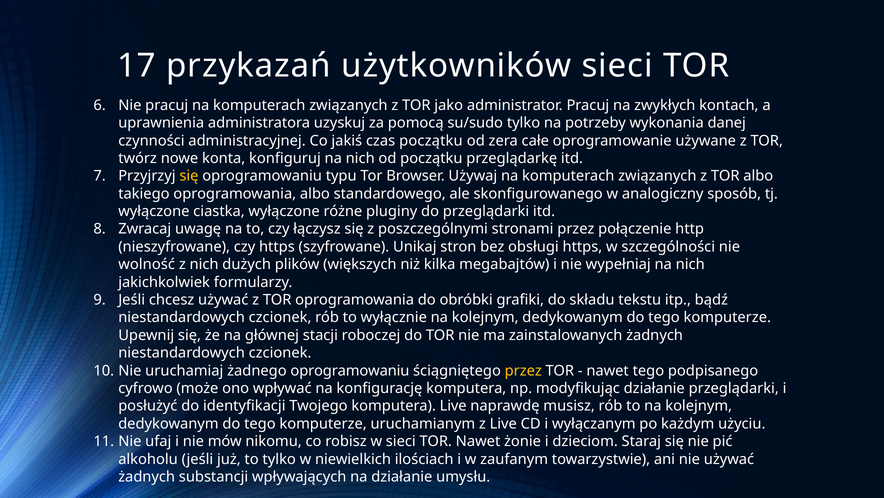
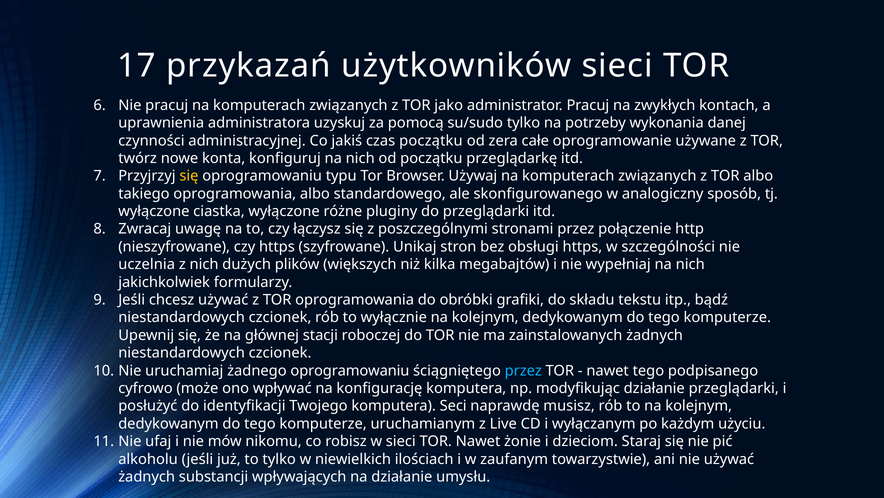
wolność: wolność -> uczelnia
przez at (523, 370) colour: yellow -> light blue
komputera Live: Live -> Seci
